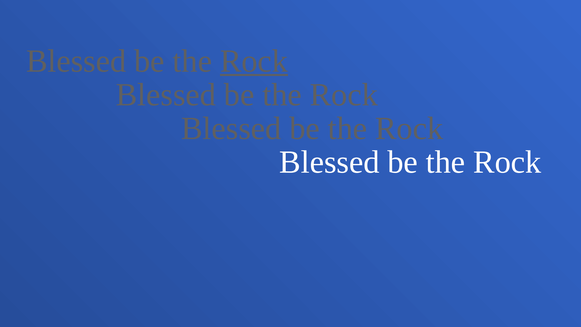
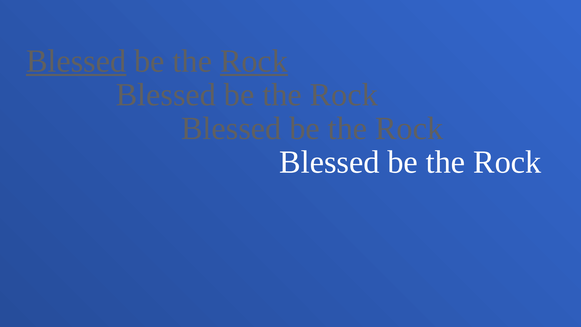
Blessed at (76, 61) underline: none -> present
